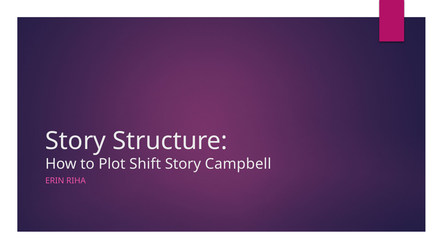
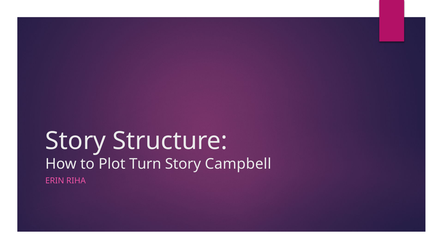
Shift: Shift -> Turn
